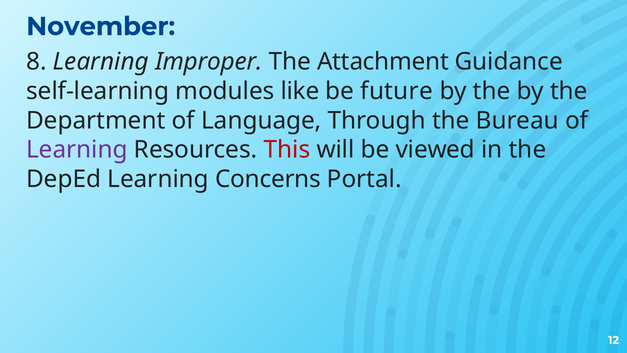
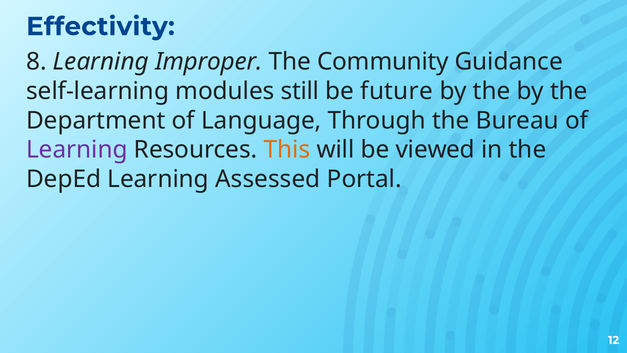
November: November -> Effectivity
Attachment: Attachment -> Community
like: like -> still
This colour: red -> orange
Concerns: Concerns -> Assessed
